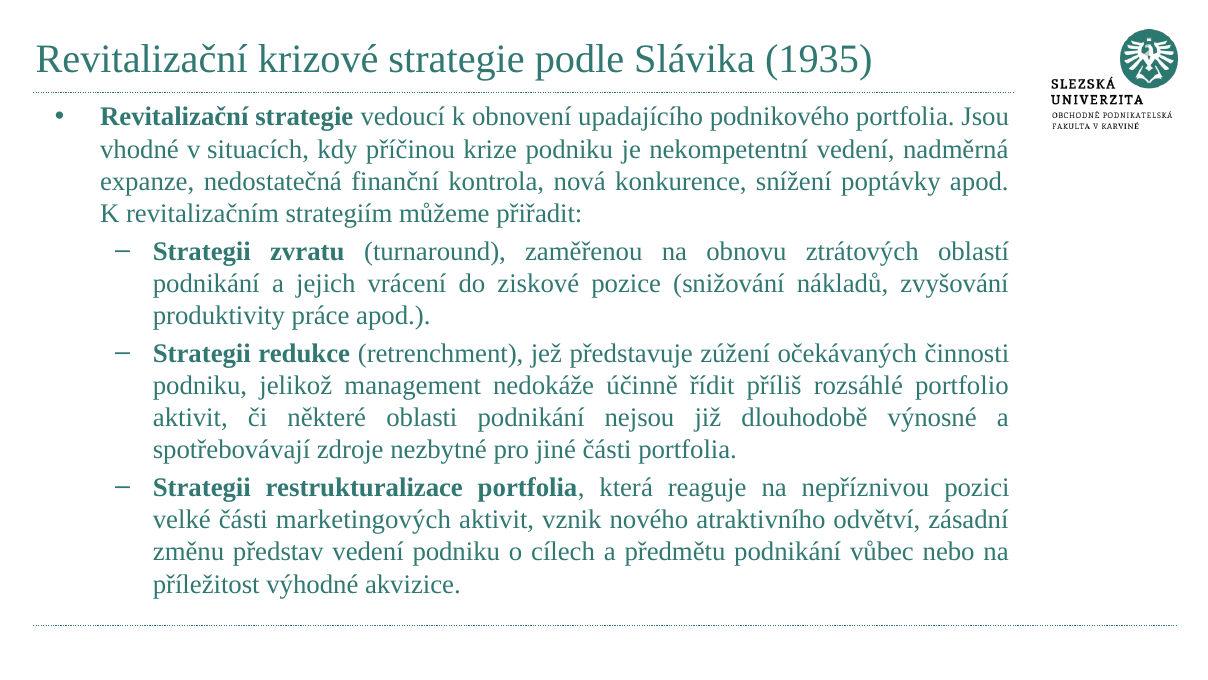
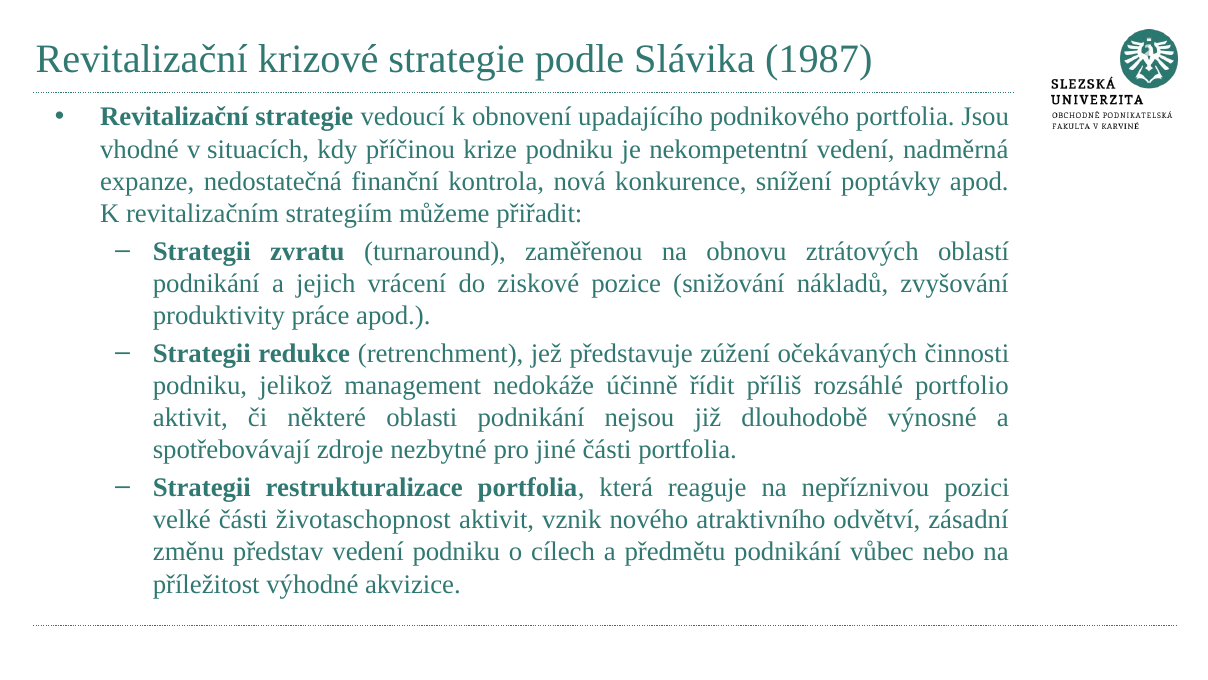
1935: 1935 -> 1987
marketingových: marketingových -> životaschopnost
